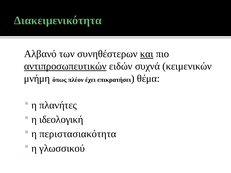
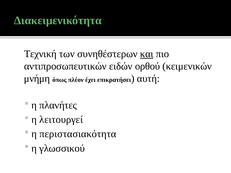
Αλβανό: Αλβανό -> Τεχνική
αντιπροσωπευτικών underline: present -> none
συχνά: συχνά -> ορθού
θέμα: θέμα -> αυτή
ιδεολογική: ιδεολογική -> λειτουργεί
